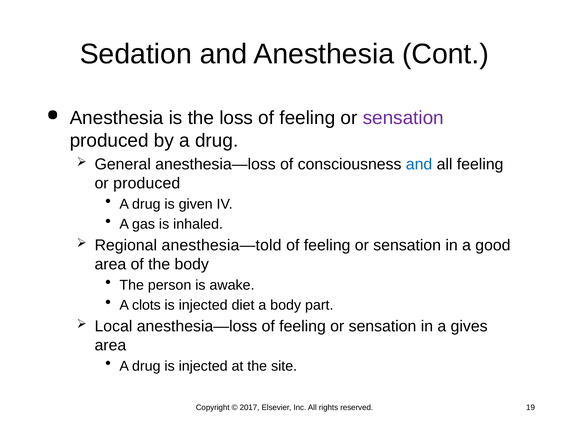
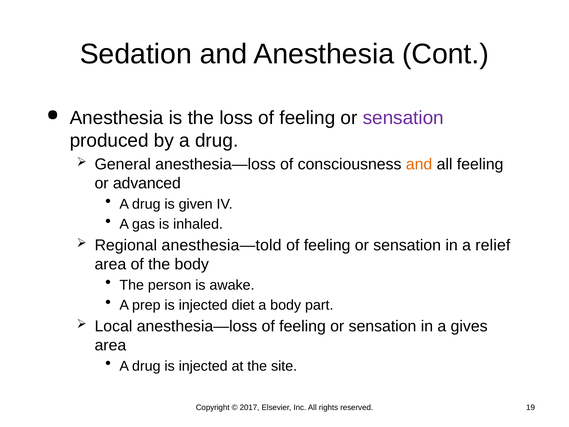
and at (419, 164) colour: blue -> orange
or produced: produced -> advanced
good: good -> relief
clots: clots -> prep
